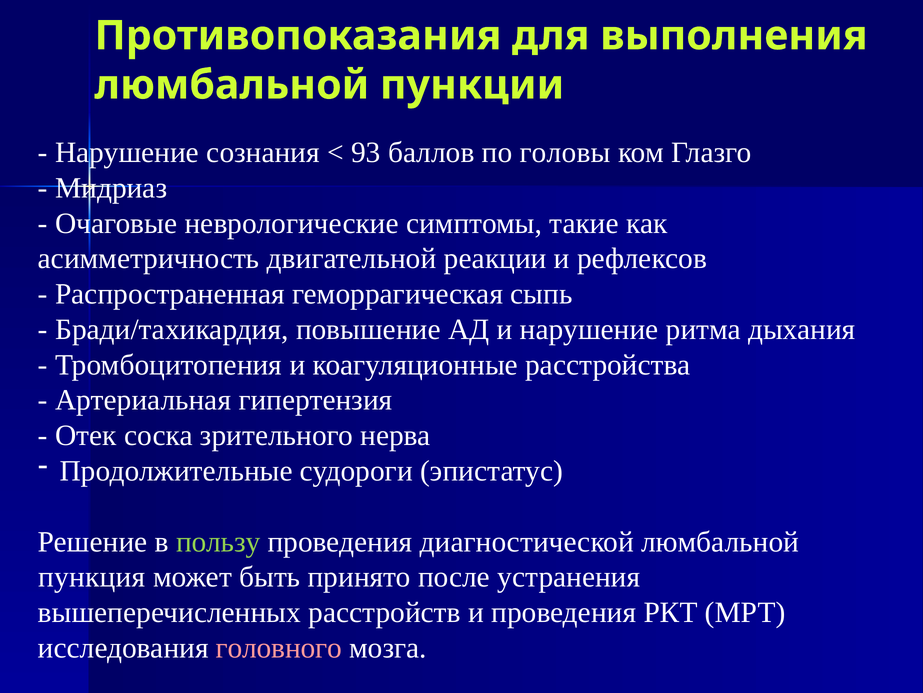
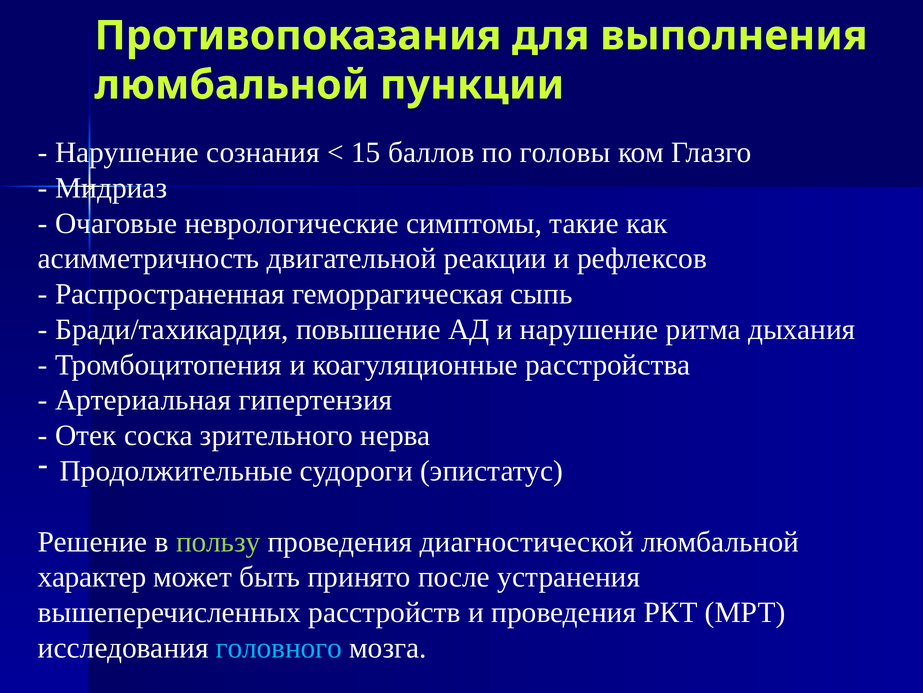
93: 93 -> 15
пункция: пункция -> характер
головного colour: pink -> light blue
